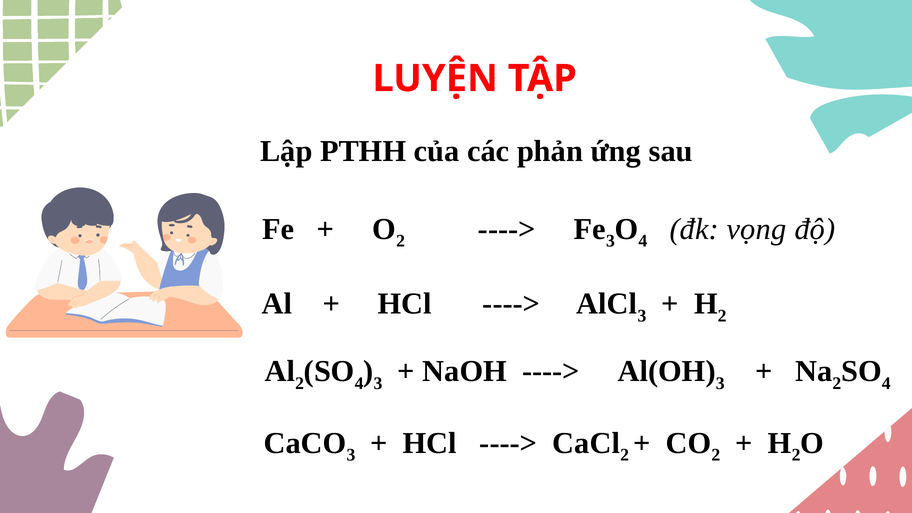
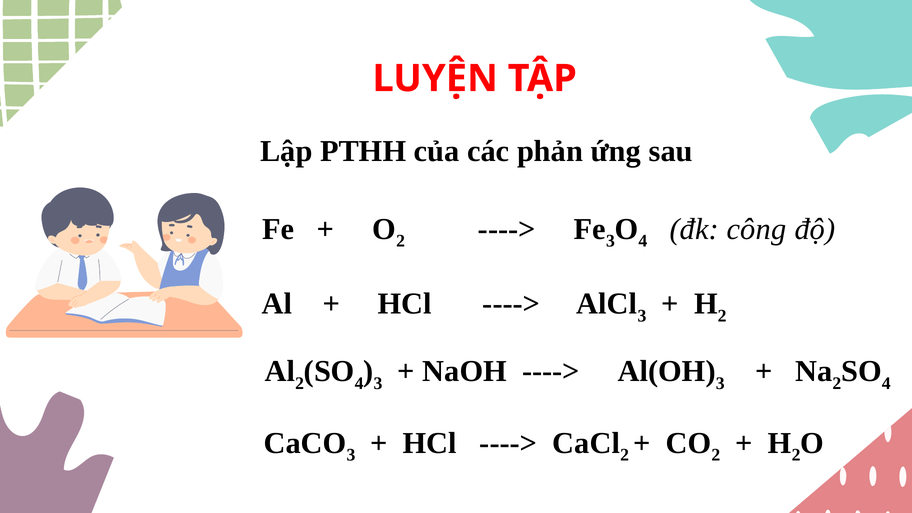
vọng: vọng -> công
